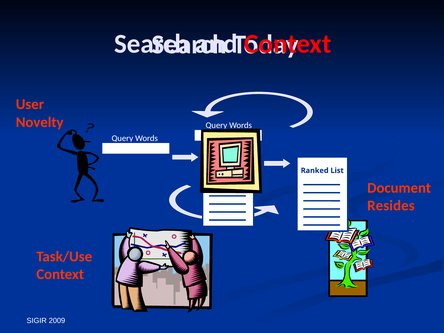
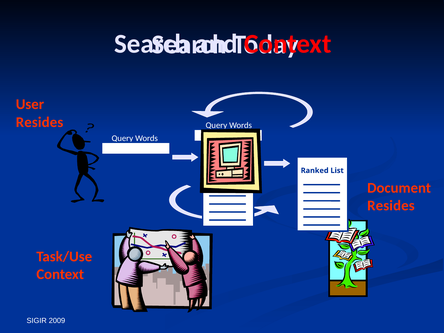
Novelty at (40, 122): Novelty -> Resides
